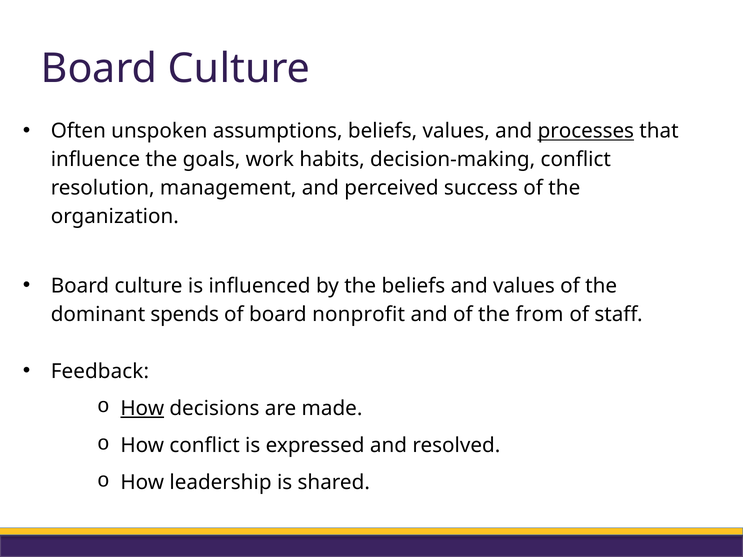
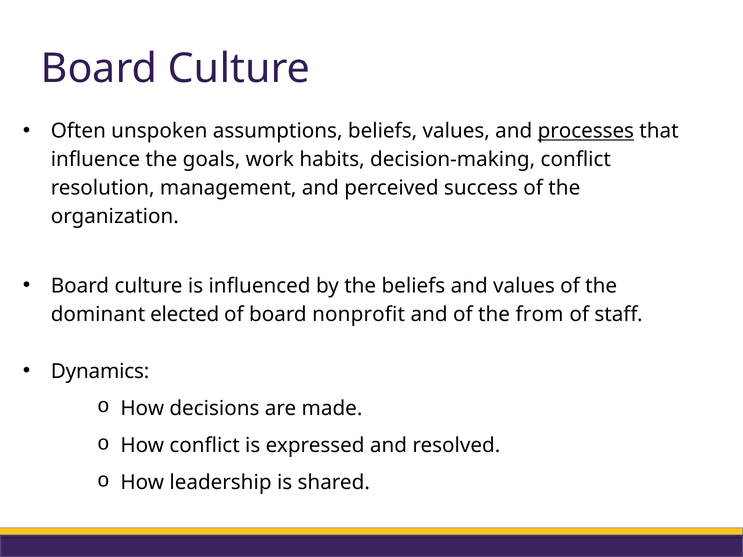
spends: spends -> elected
Feedback: Feedback -> Dynamics
How at (142, 409) underline: present -> none
